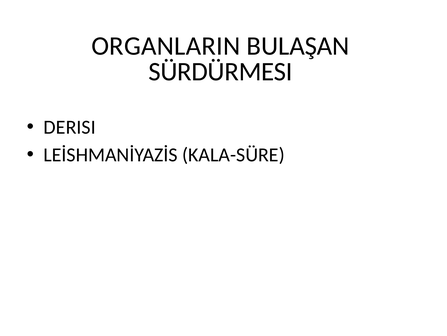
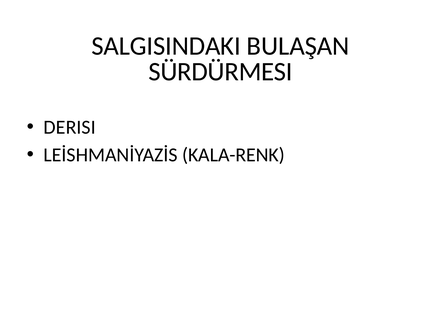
ORGANLARIN: ORGANLARIN -> SALGISINDAKI
KALA-SÜRE: KALA-SÜRE -> KALA-RENK
